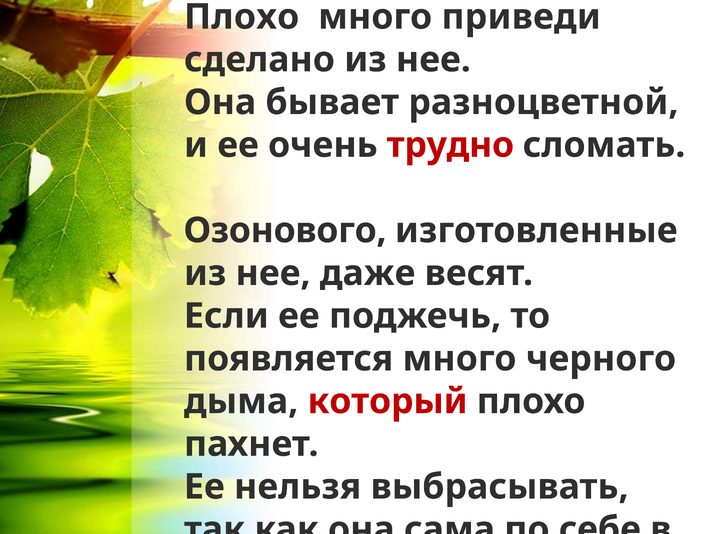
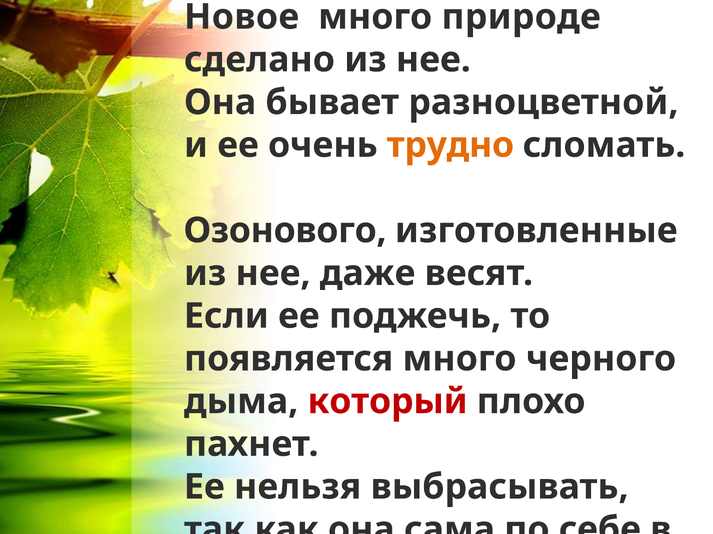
Плохо at (242, 17): Плохо -> Новое
много приведи: приведи -> природе
трудно colour: red -> orange
